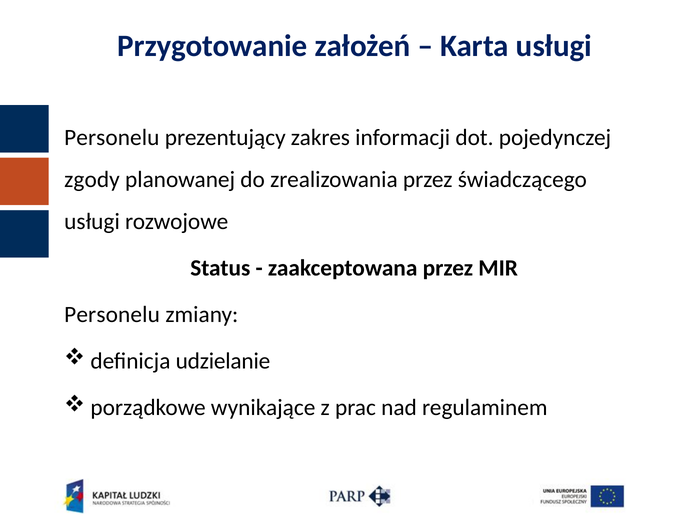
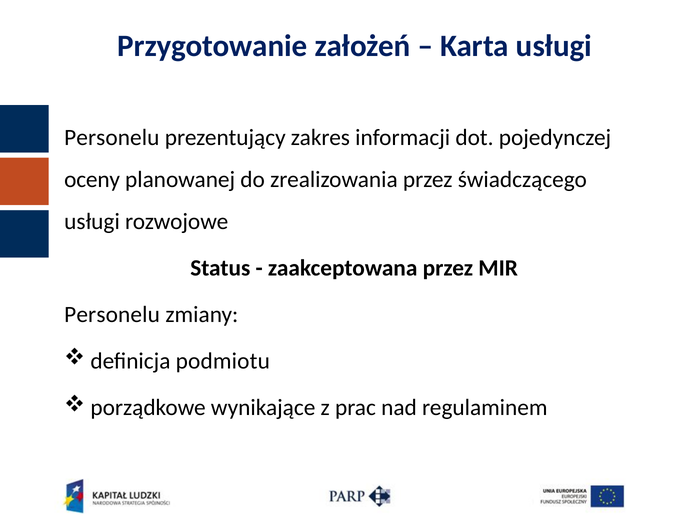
zgody: zgody -> oceny
udzielanie: udzielanie -> podmiotu
